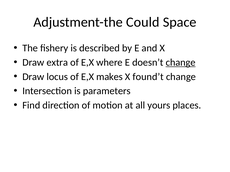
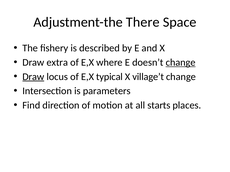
Could: Could -> There
Draw at (33, 77) underline: none -> present
makes: makes -> typical
found’t: found’t -> village’t
yours: yours -> starts
